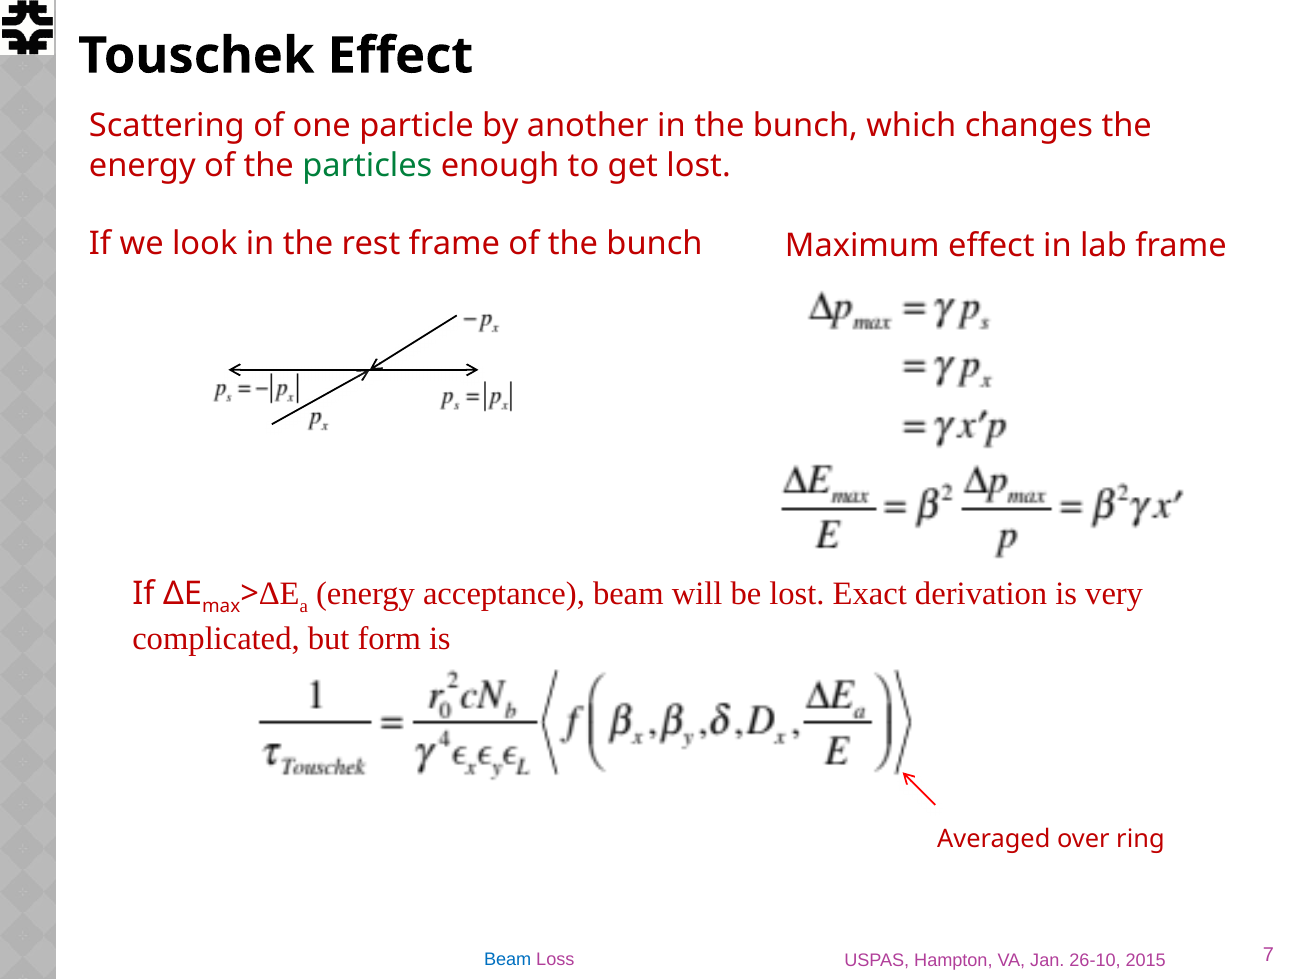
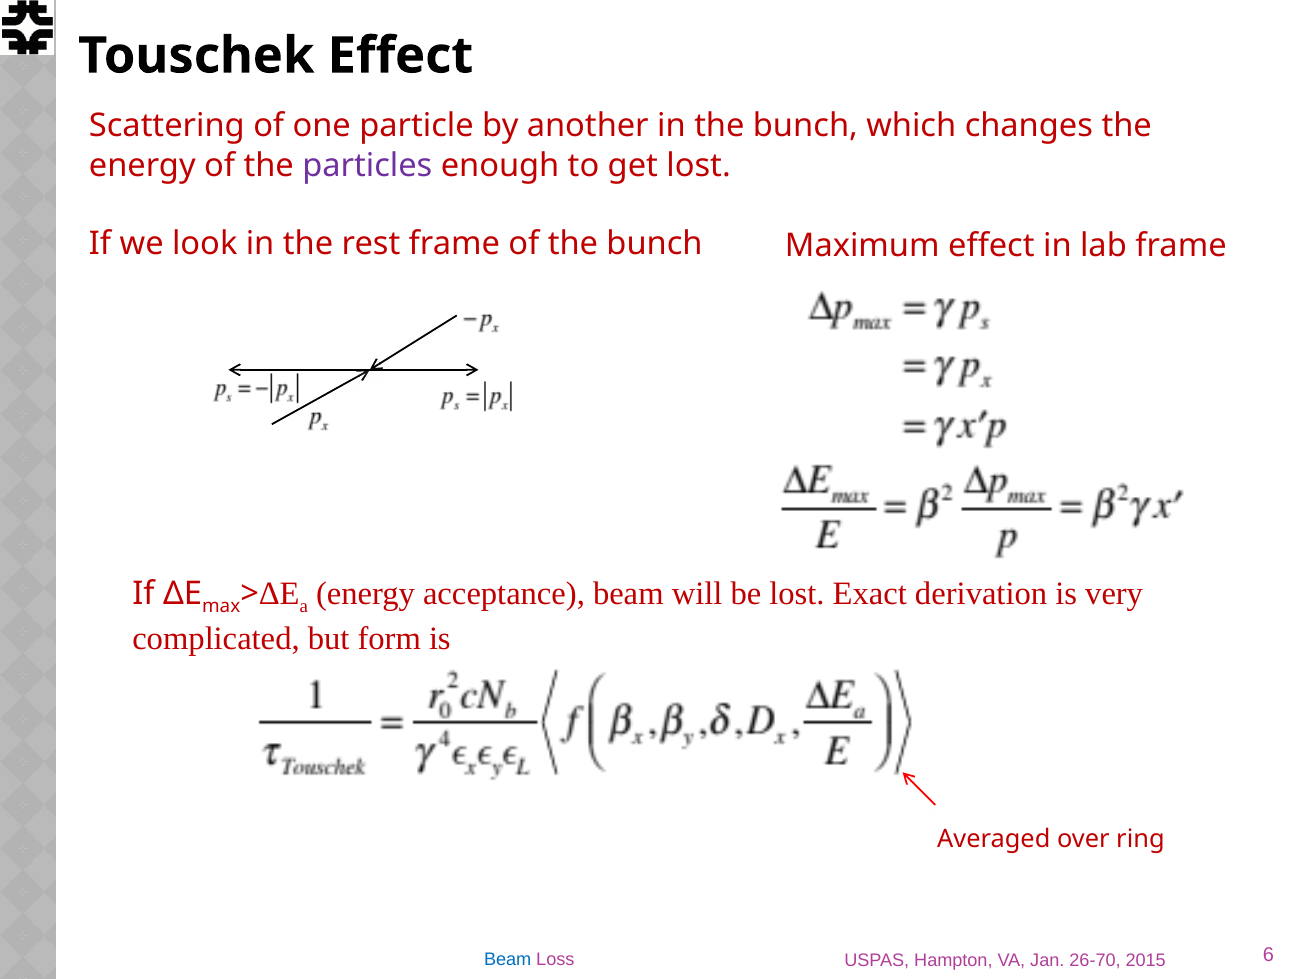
particles colour: green -> purple
7: 7 -> 6
26-10: 26-10 -> 26-70
